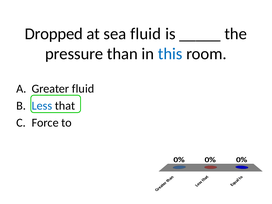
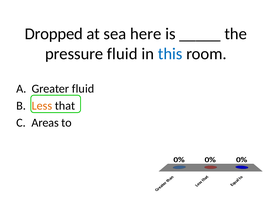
sea fluid: fluid -> here
pressure than: than -> fluid
Less colour: blue -> orange
Force: Force -> Areas
